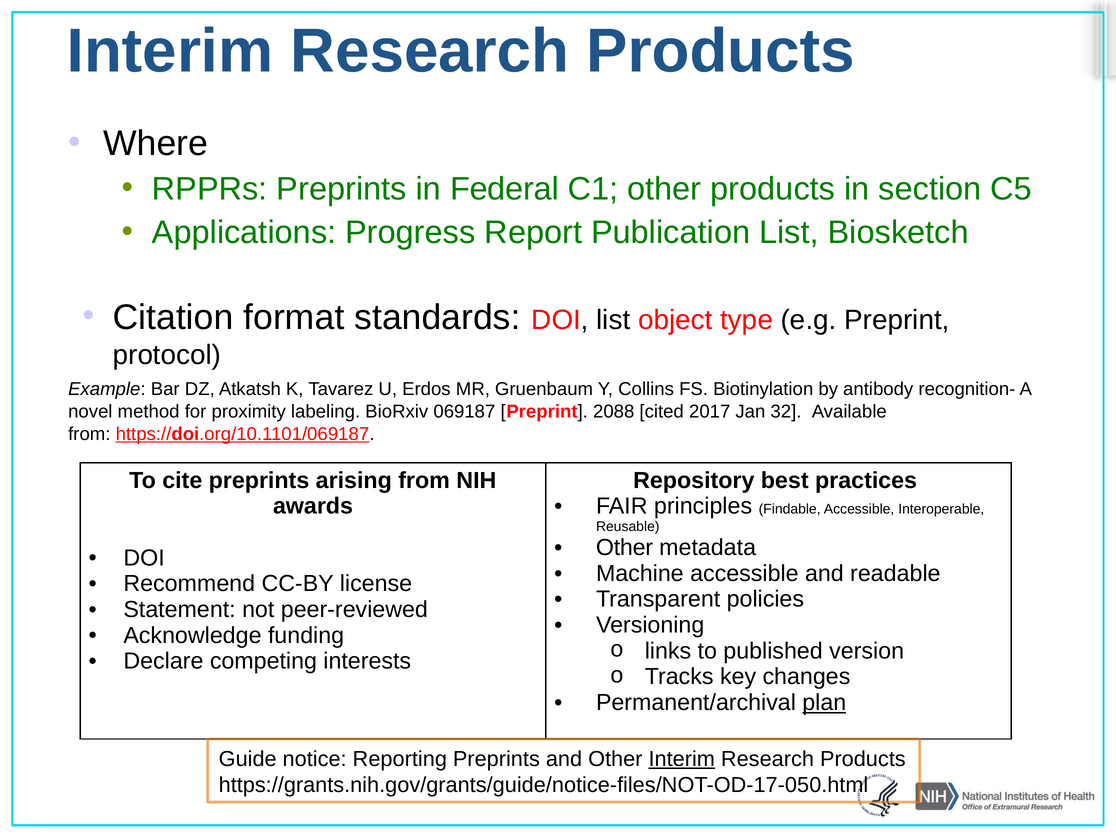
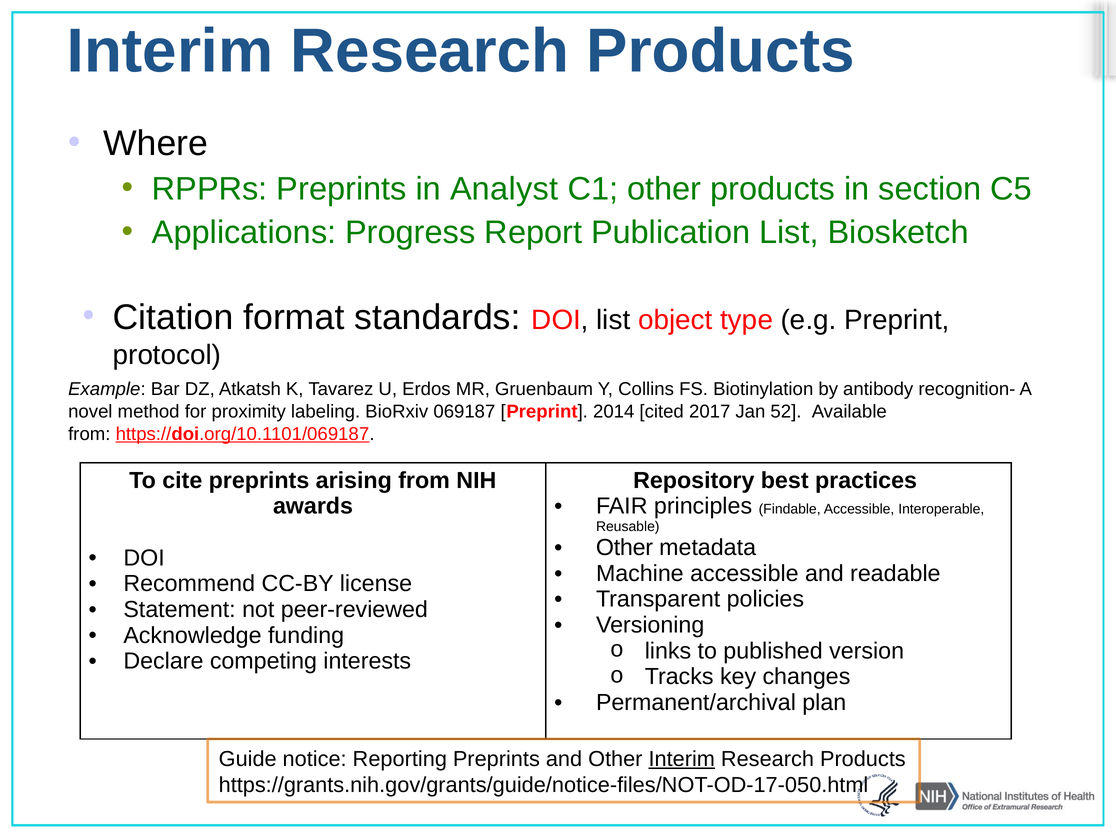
Federal: Federal -> Analyst
2088: 2088 -> 2014
32: 32 -> 52
plan underline: present -> none
